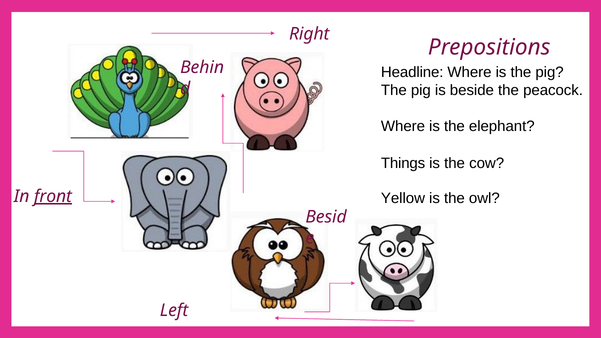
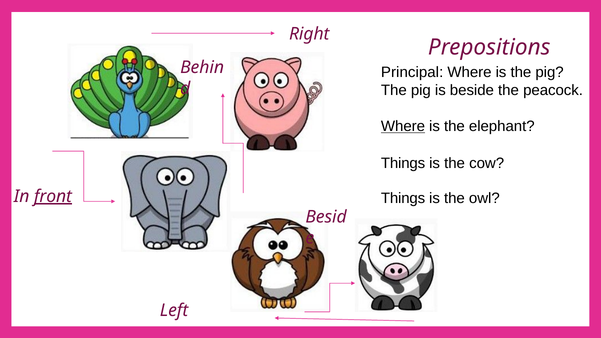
Headline: Headline -> Principal
Where at (403, 126) underline: none -> present
Yellow at (403, 198): Yellow -> Things
